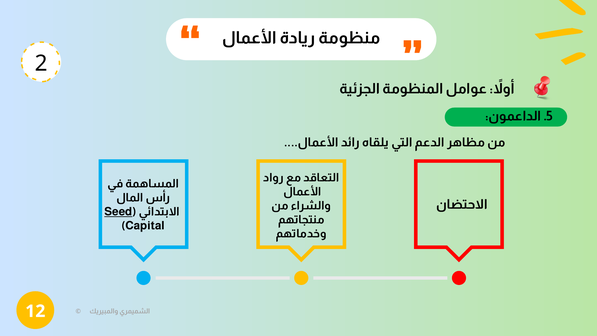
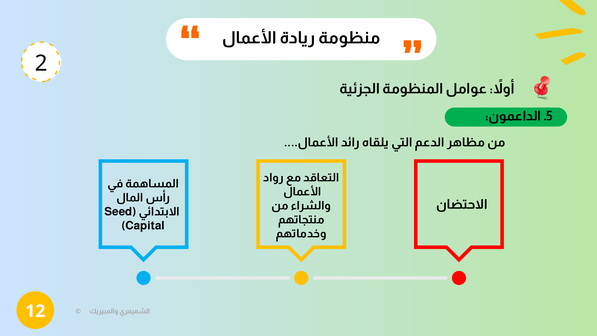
Seed underline: present -> none
